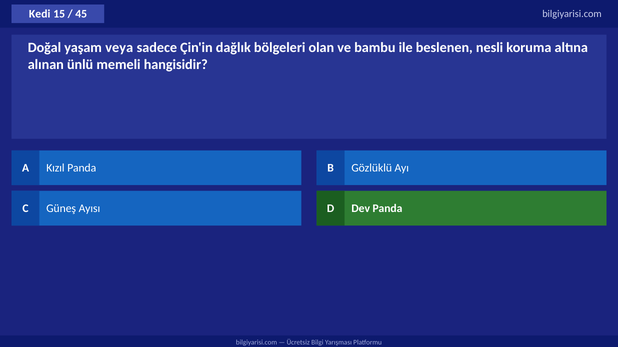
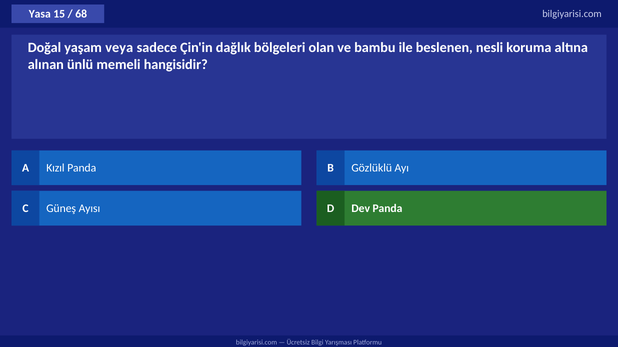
Kedi: Kedi -> Yasa
45: 45 -> 68
